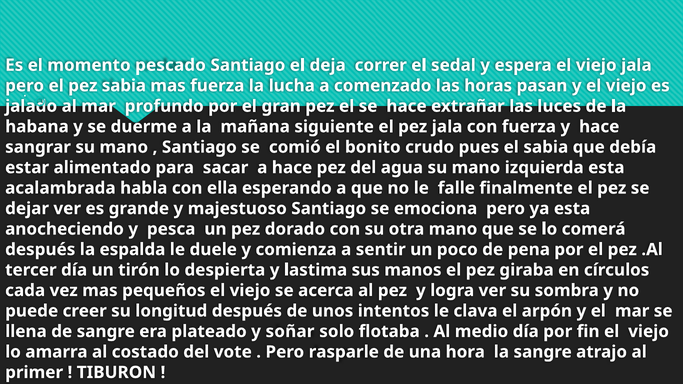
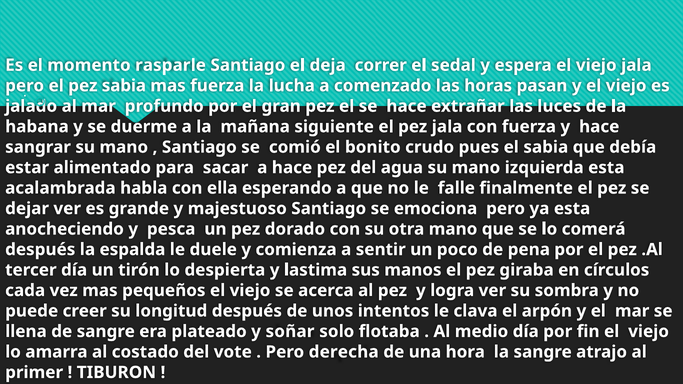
pescado: pescado -> rasparle
rasparle: rasparle -> derecha
